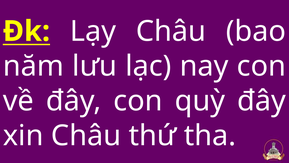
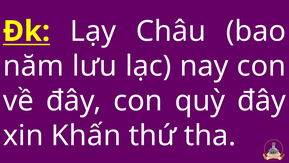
xin Châu: Châu -> Khấn
